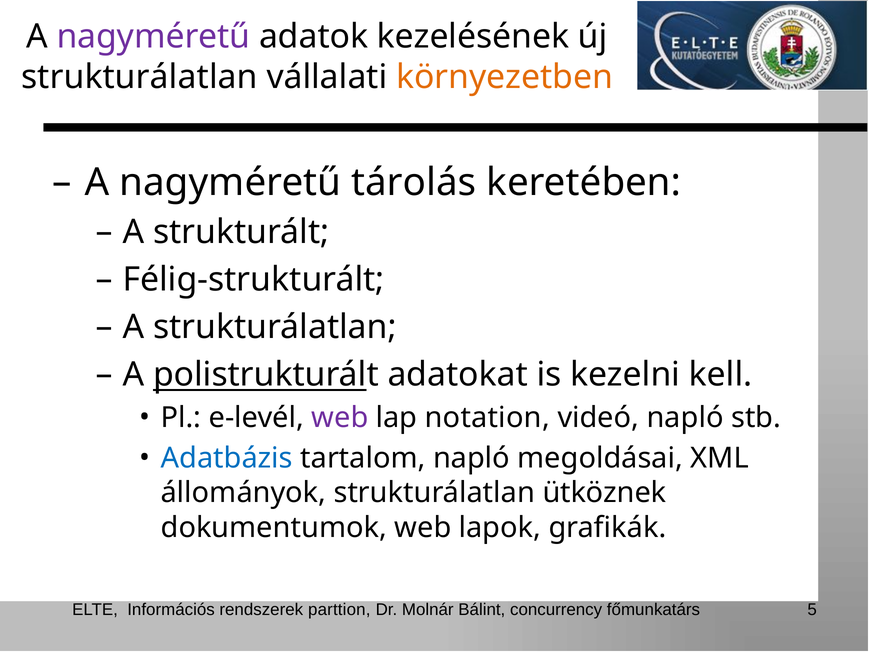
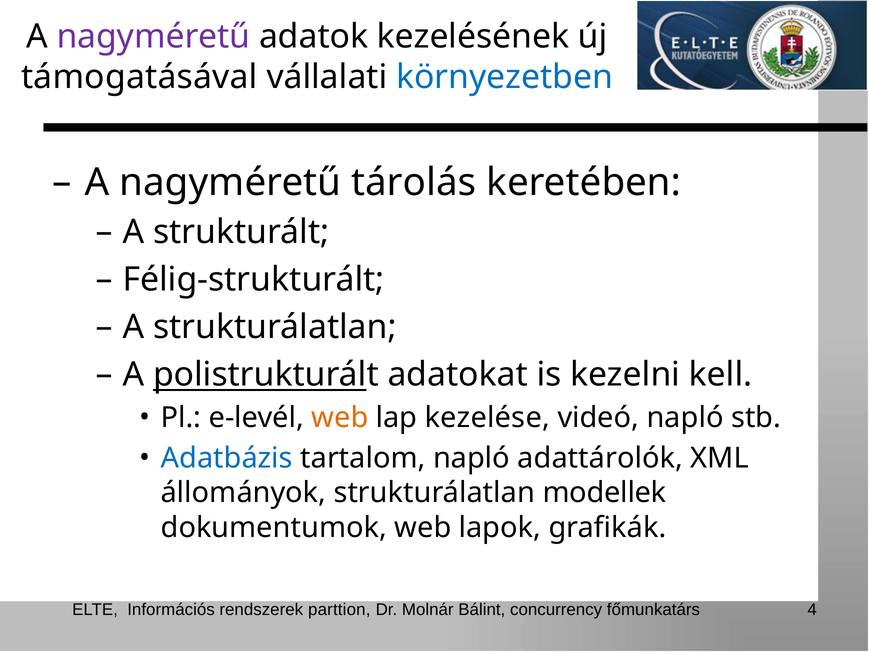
strukturálatlan at (139, 77): strukturálatlan -> támogatásával
környezetben colour: orange -> blue
web at (340, 417) colour: purple -> orange
notation: notation -> kezelése
megoldásai: megoldásai -> adattárolók
ütköznek: ütköznek -> modellek
5: 5 -> 4
